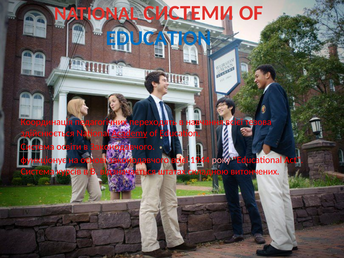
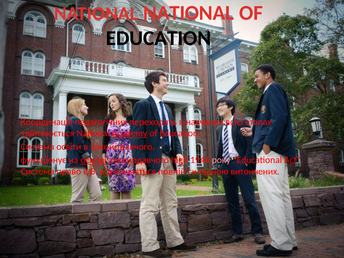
NATIONAL СИСТЕМИ: СИСТЕМИ -> NATIONAL
EDUCATION at (159, 38) colour: blue -> black
тезова: тезова -> етапах
основі underline: none -> present
законодавчого всієї: всієї -> high
курсів: курсів -> право
штатах: штатах -> повній
